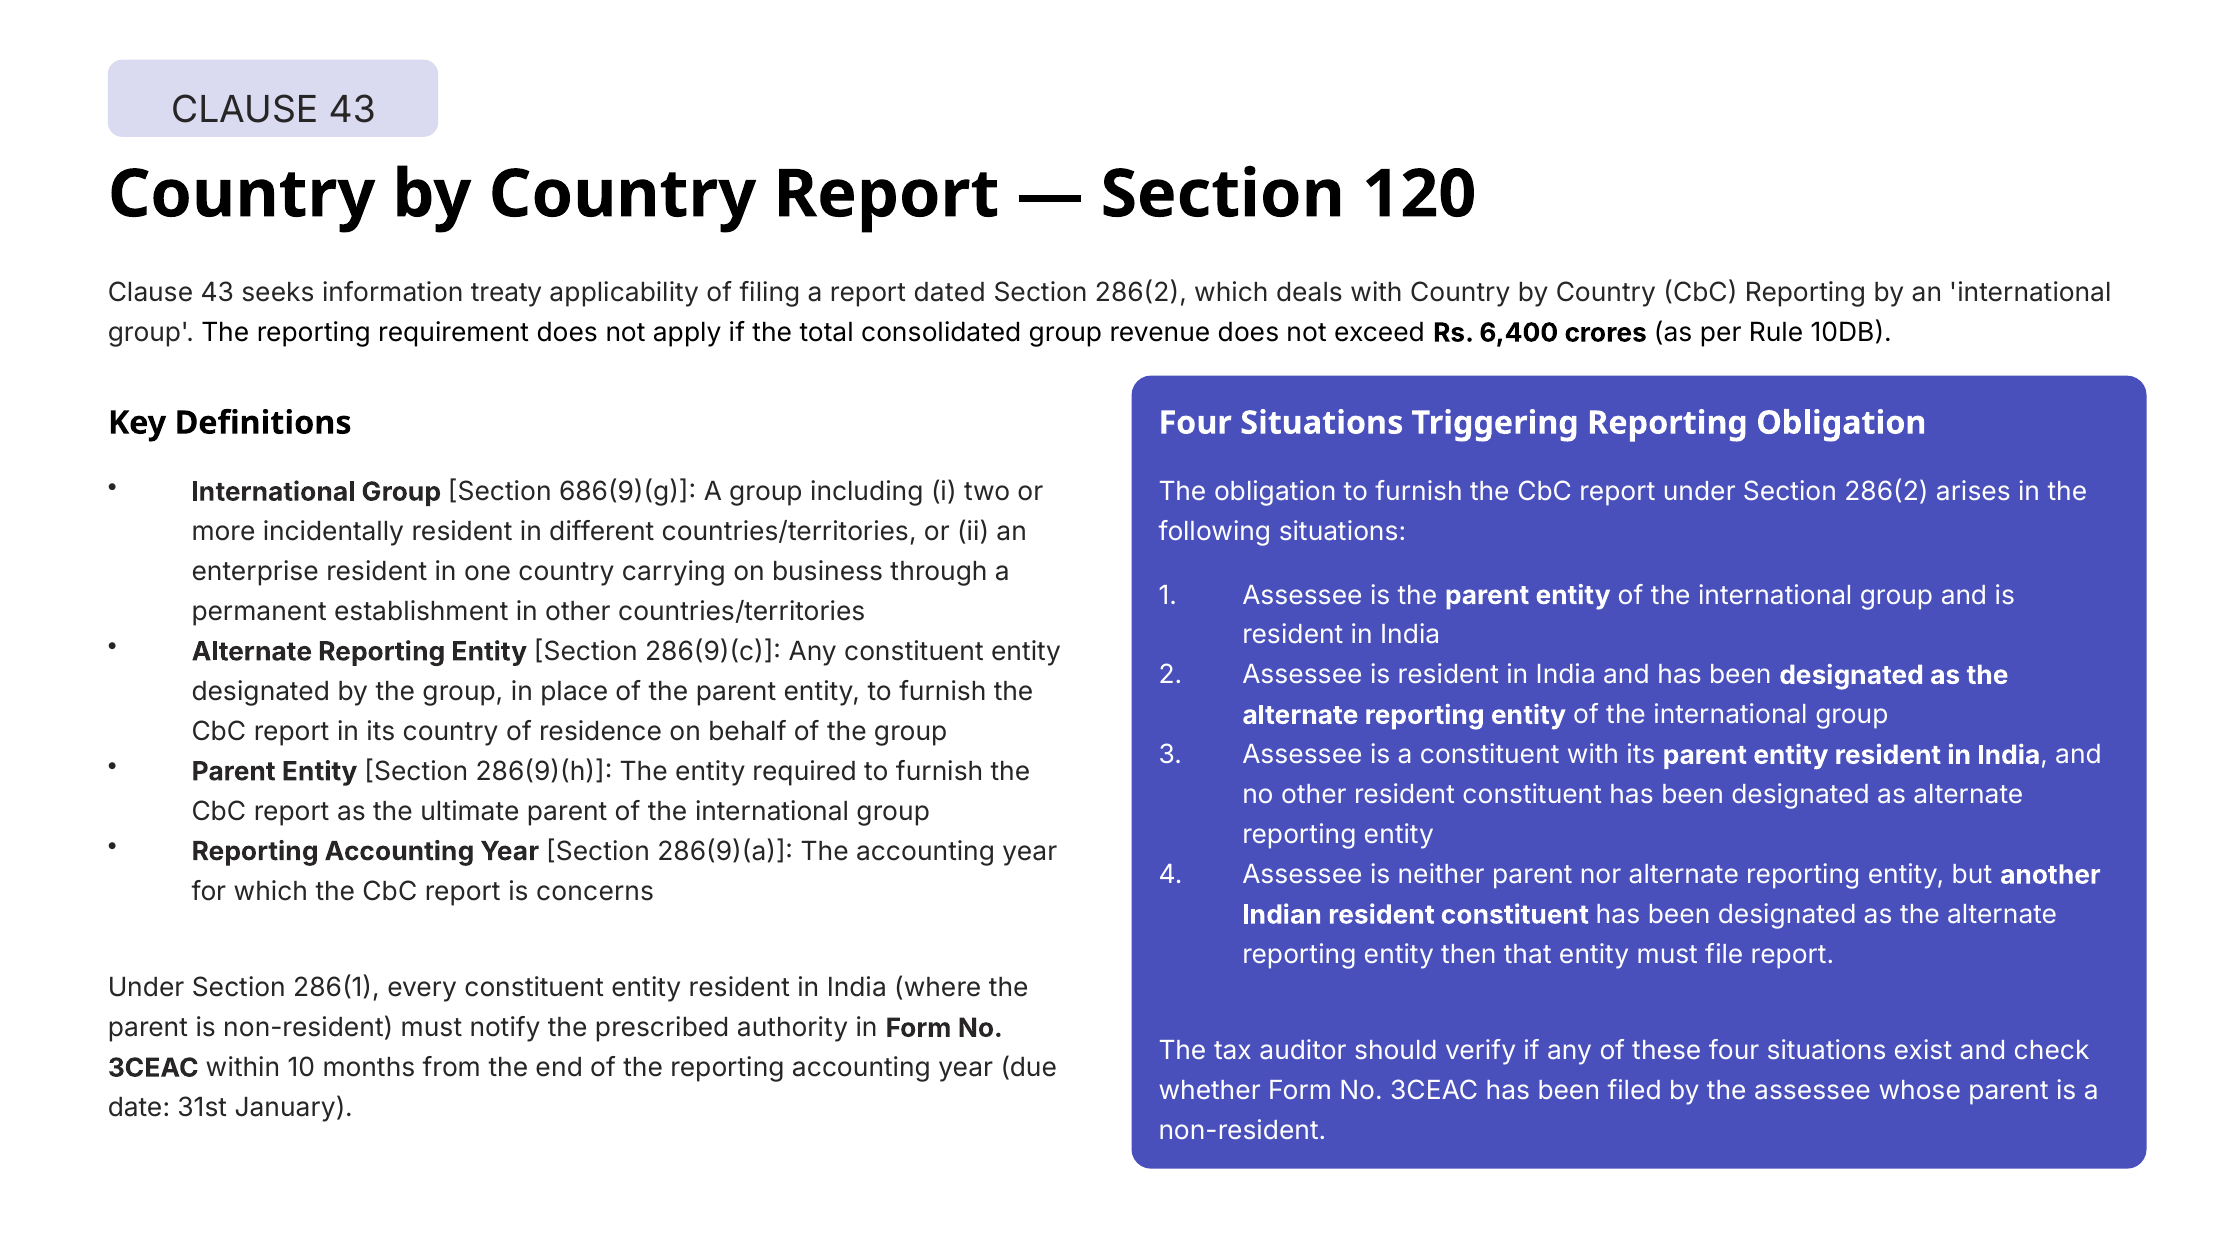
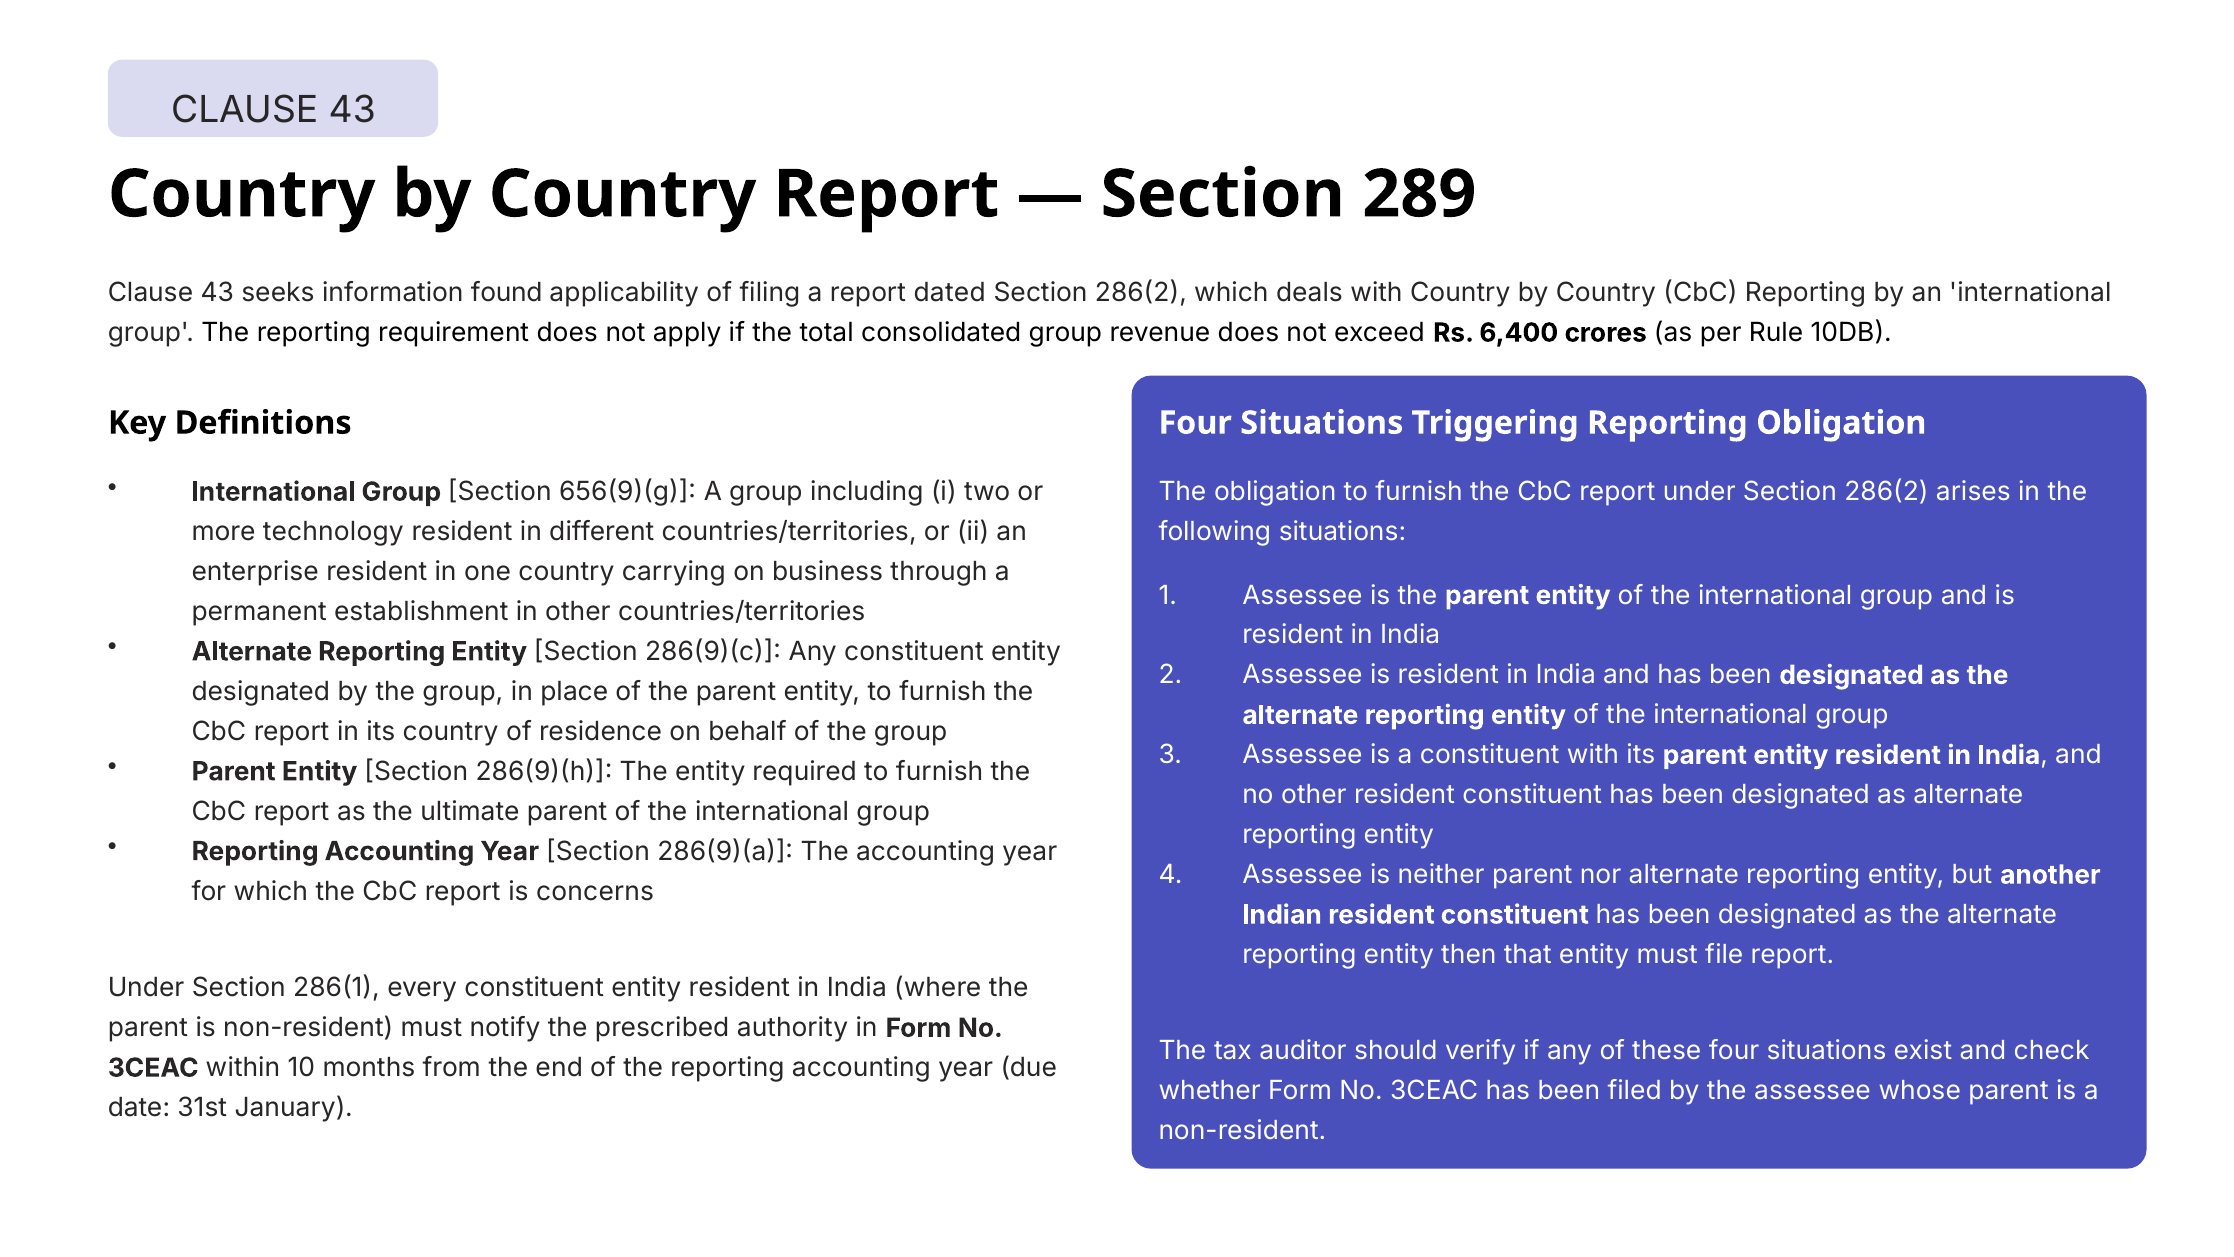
120: 120 -> 289
treaty: treaty -> found
686(9)(g: 686(9)(g -> 656(9)(g
incidentally: incidentally -> technology
